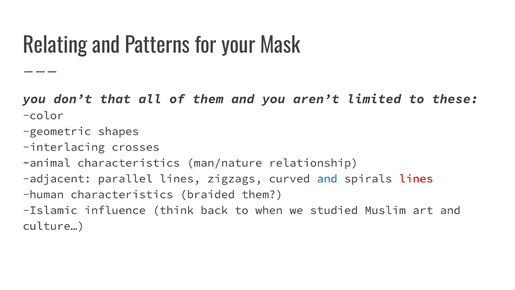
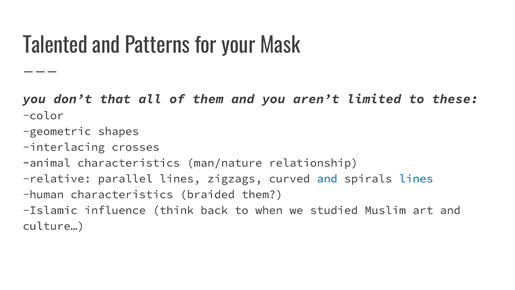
Relating: Relating -> Talented
adjacent: adjacent -> relative
lines at (416, 178) colour: red -> blue
